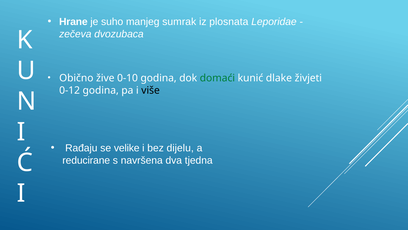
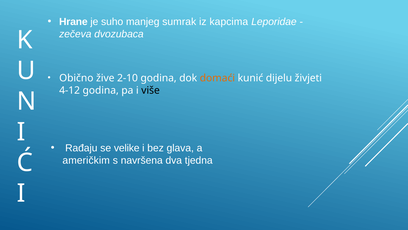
plosnata: plosnata -> kapcima
0-10: 0-10 -> 2-10
domaći colour: green -> orange
dlake: dlake -> dijelu
0-12: 0-12 -> 4-12
dijelu: dijelu -> glava
reducirane: reducirane -> američkim
